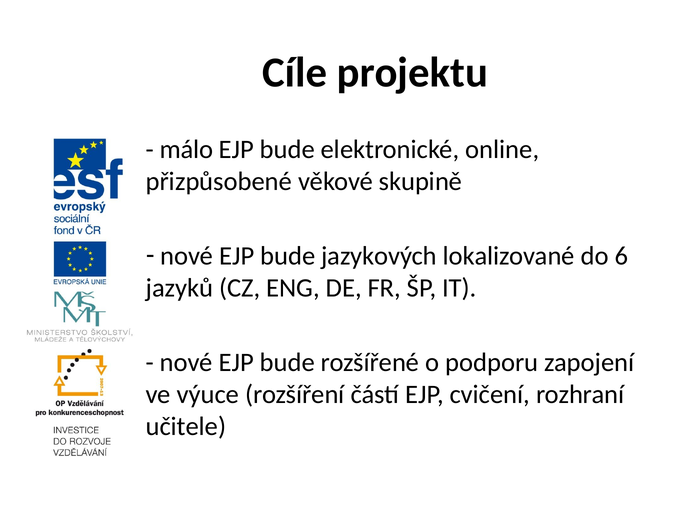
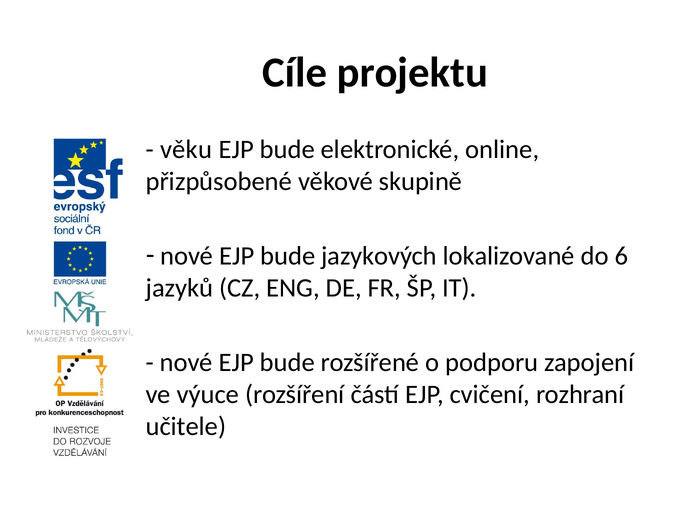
málo: málo -> věku
